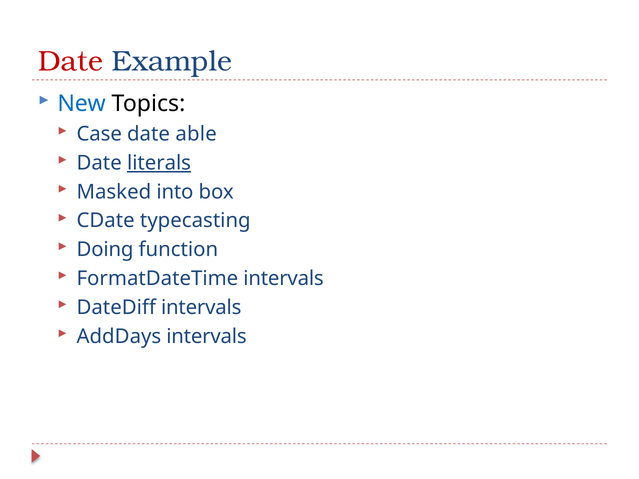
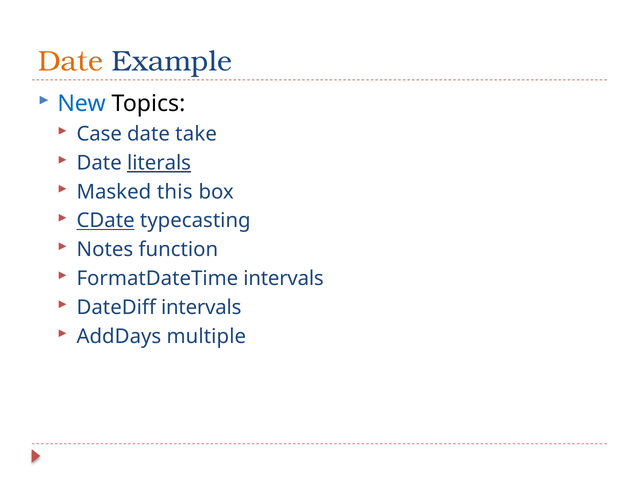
Date at (71, 62) colour: red -> orange
able: able -> take
into: into -> this
CDate underline: none -> present
Doing: Doing -> Notes
AddDays intervals: intervals -> multiple
